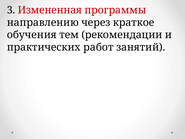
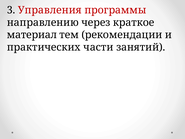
Измененная: Измененная -> Управления
обучения: обучения -> материал
работ: работ -> части
